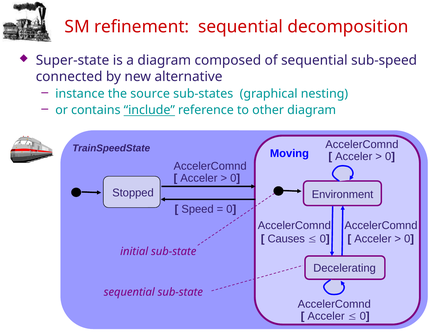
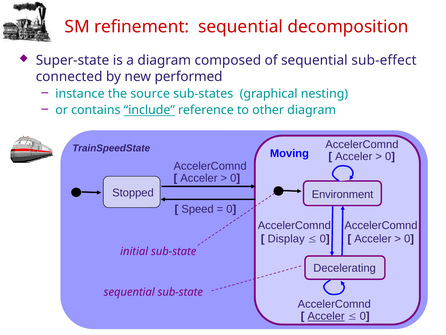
sub-speed: sub-speed -> sub-effect
alternative: alternative -> performed
Causes: Causes -> Display
Acceler at (326, 316) underline: none -> present
